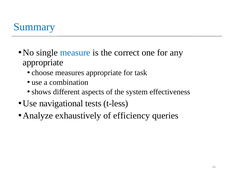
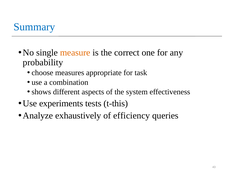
measure colour: blue -> orange
appropriate at (43, 63): appropriate -> probability
navigational: navigational -> experiments
t-less: t-less -> t-this
